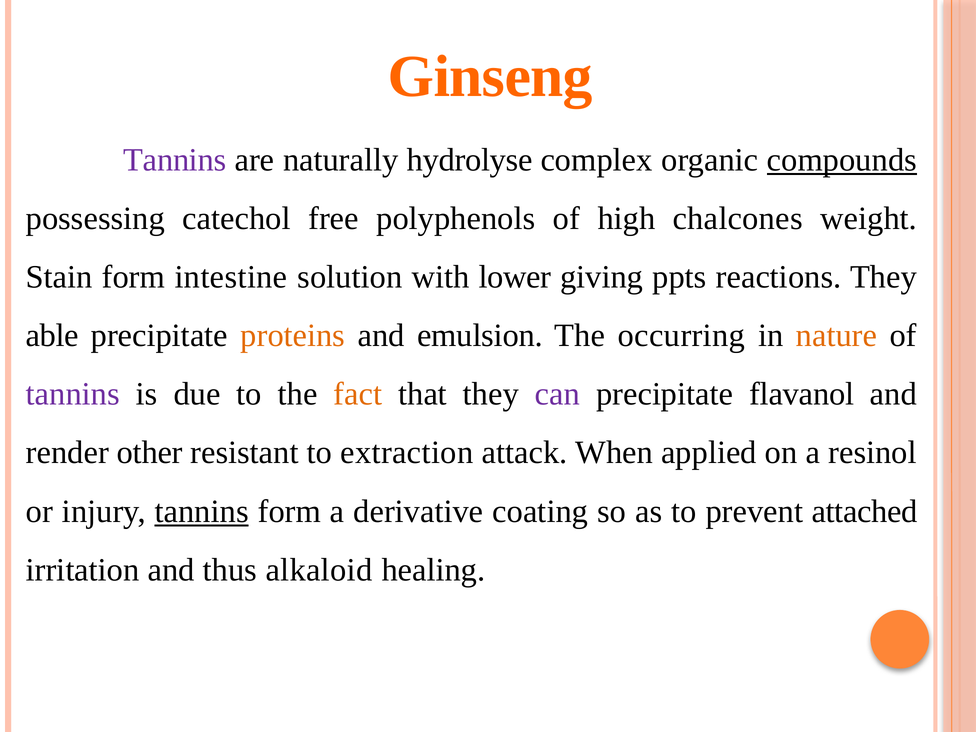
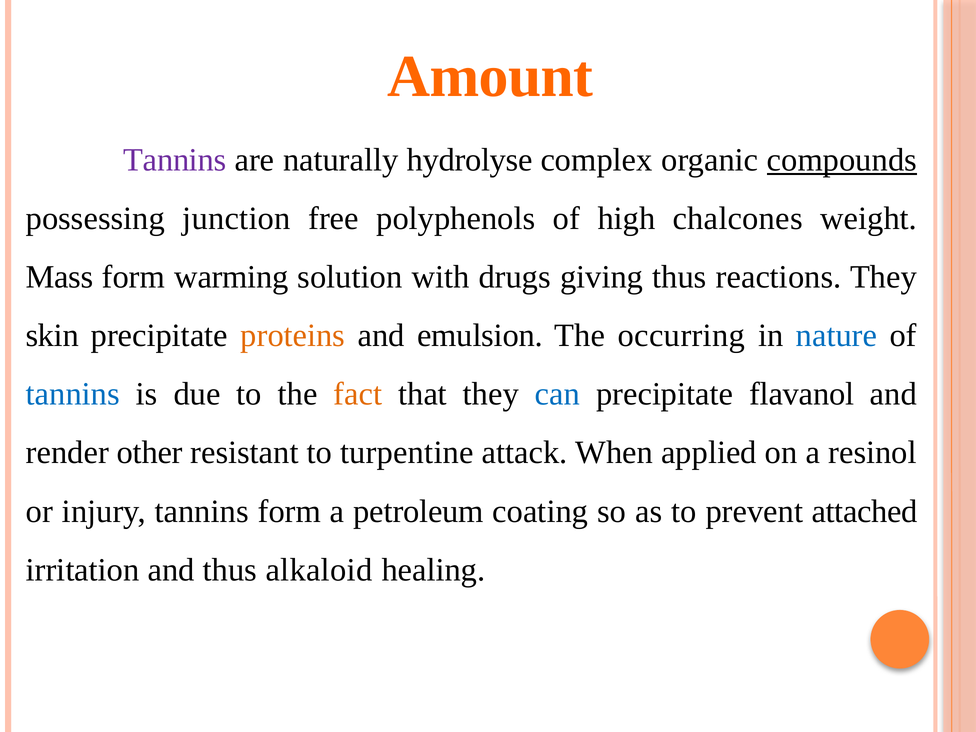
Ginseng: Ginseng -> Amount
catechol: catechol -> junction
Stain: Stain -> Mass
intestine: intestine -> warming
lower: lower -> drugs
giving ppts: ppts -> thus
able: able -> skin
nature colour: orange -> blue
tannins at (73, 394) colour: purple -> blue
can colour: purple -> blue
extraction: extraction -> turpentine
tannins at (202, 511) underline: present -> none
derivative: derivative -> petroleum
